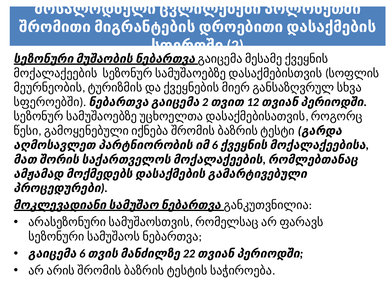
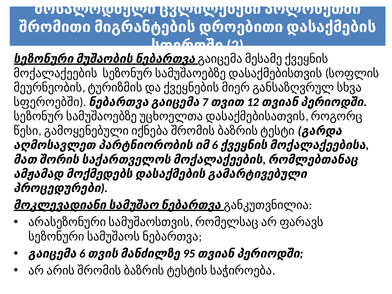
სფეროებში 2: 2 -> 7
22: 22 -> 95
